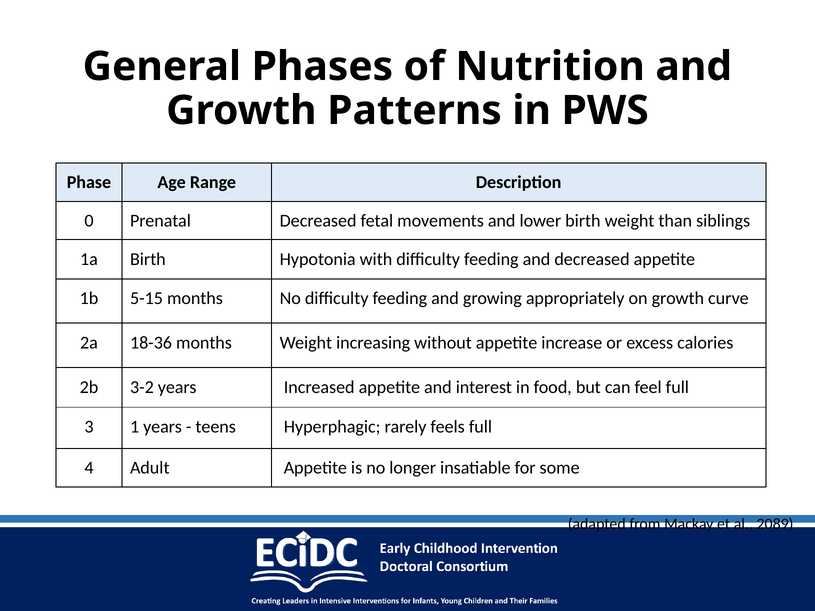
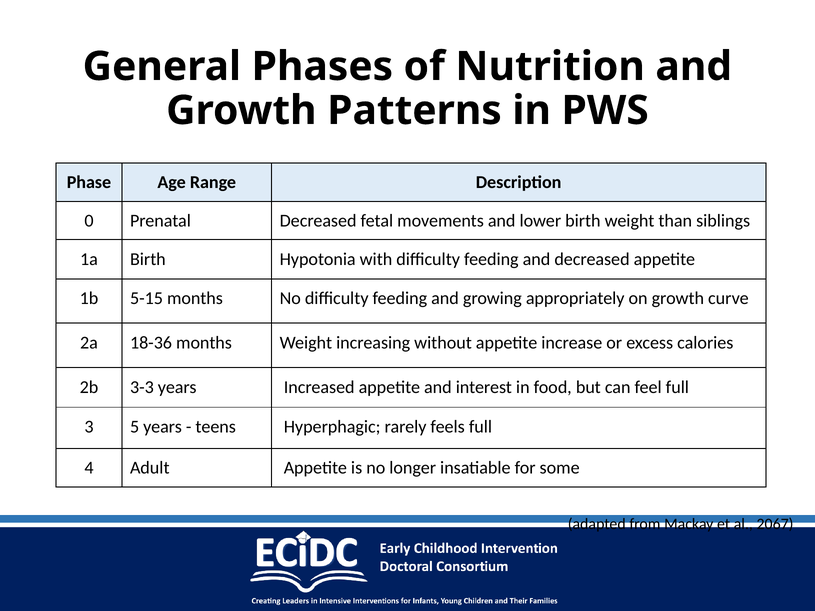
3-2: 3-2 -> 3-3
1: 1 -> 5
2089: 2089 -> 2067
